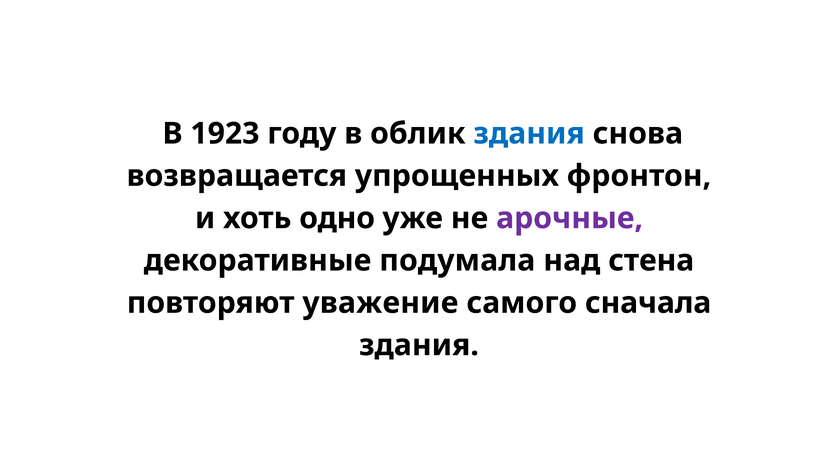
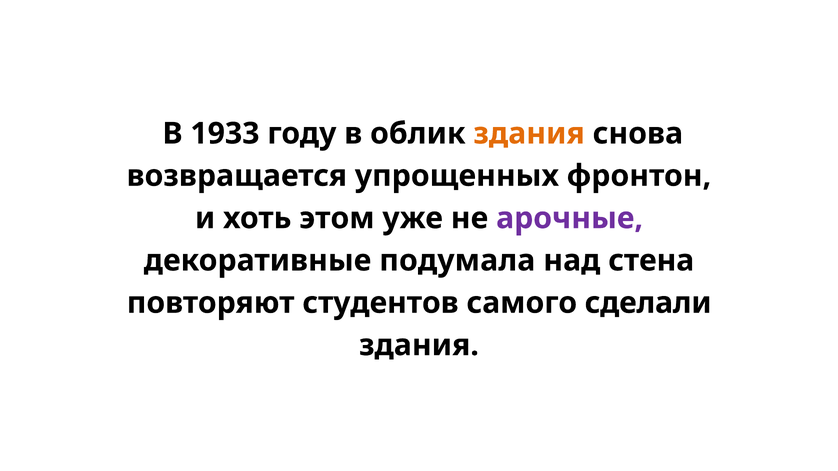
1923: 1923 -> 1933
здания at (529, 134) colour: blue -> orange
одно: одно -> этом
уважение: уважение -> студентов
сначала: сначала -> сделали
